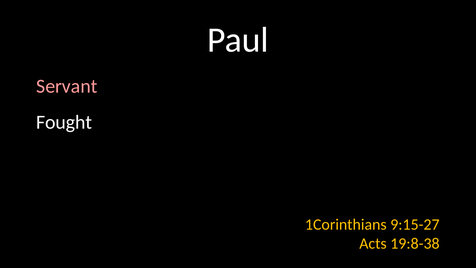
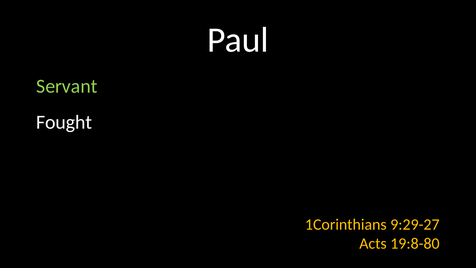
Servant colour: pink -> light green
9:15-27: 9:15-27 -> 9:29-27
19:8-38: 19:8-38 -> 19:8-80
